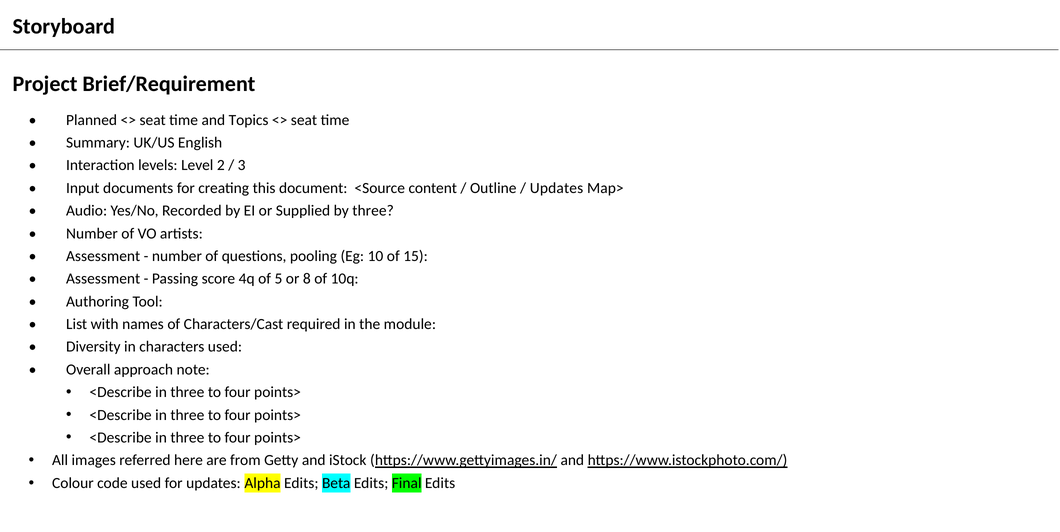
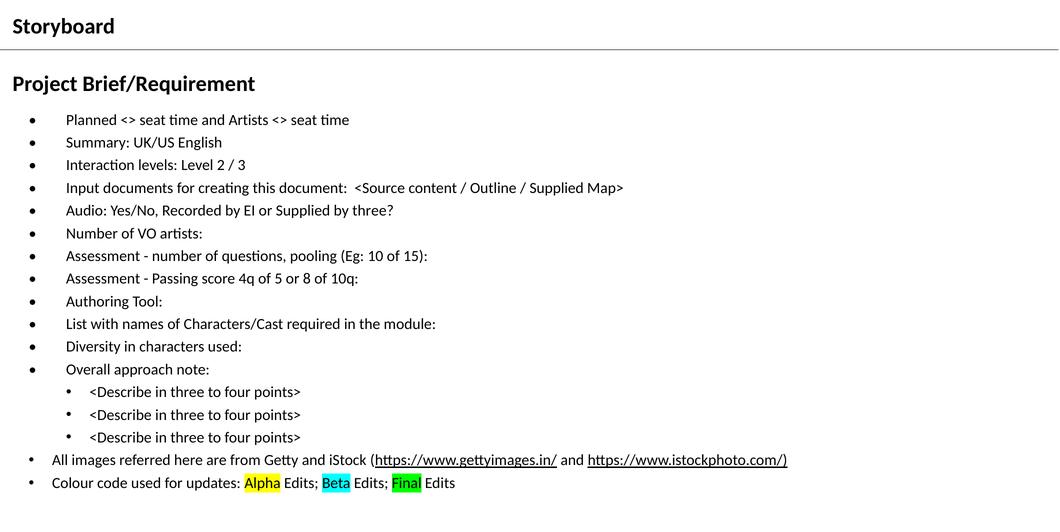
and Topics: Topics -> Artists
Updates at (557, 188): Updates -> Supplied
